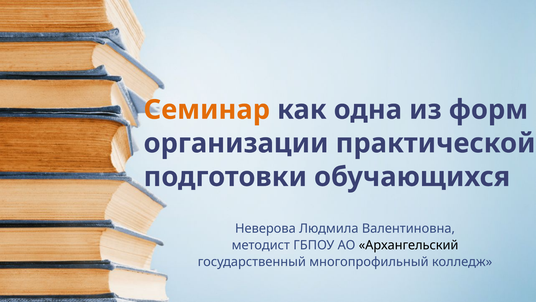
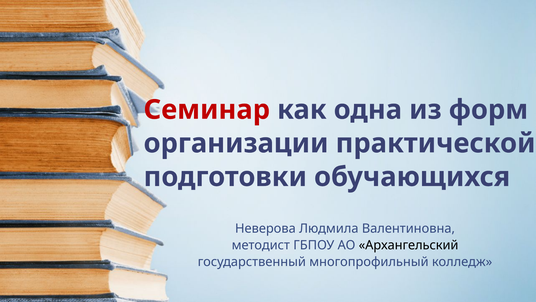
Семинар colour: orange -> red
